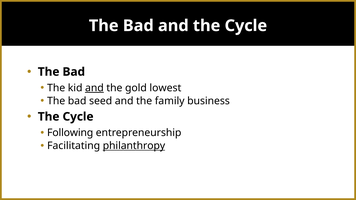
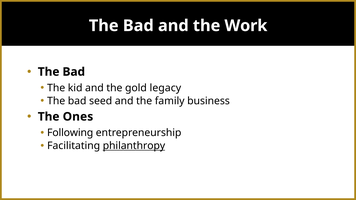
and the Cycle: Cycle -> Work
and at (94, 88) underline: present -> none
lowest: lowest -> legacy
Cycle at (78, 117): Cycle -> Ones
